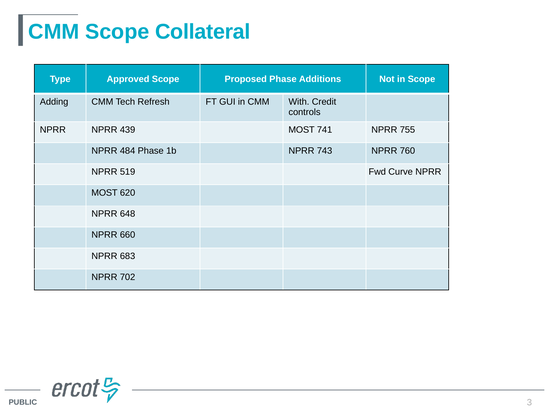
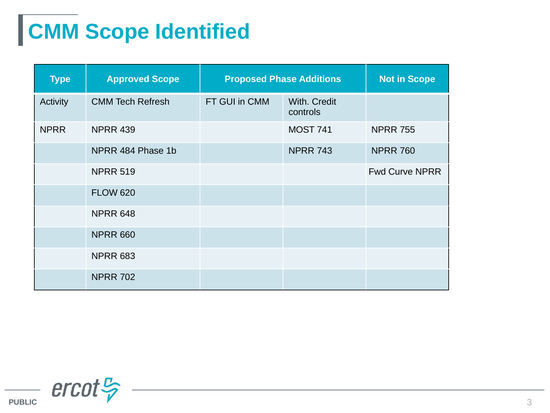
Collateral: Collateral -> Identified
Adding: Adding -> Activity
MOST at (104, 193): MOST -> FLOW
